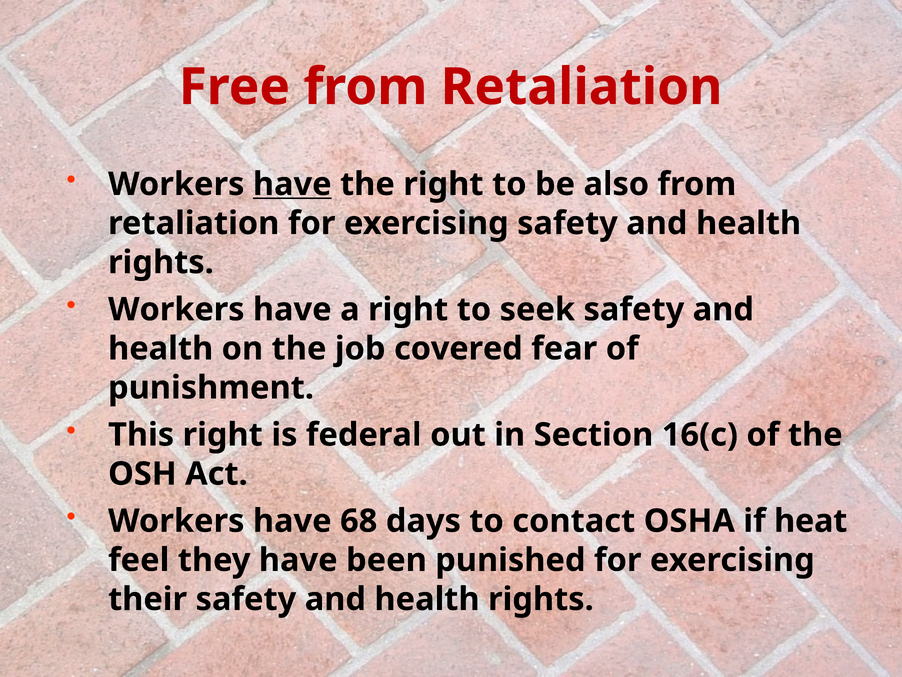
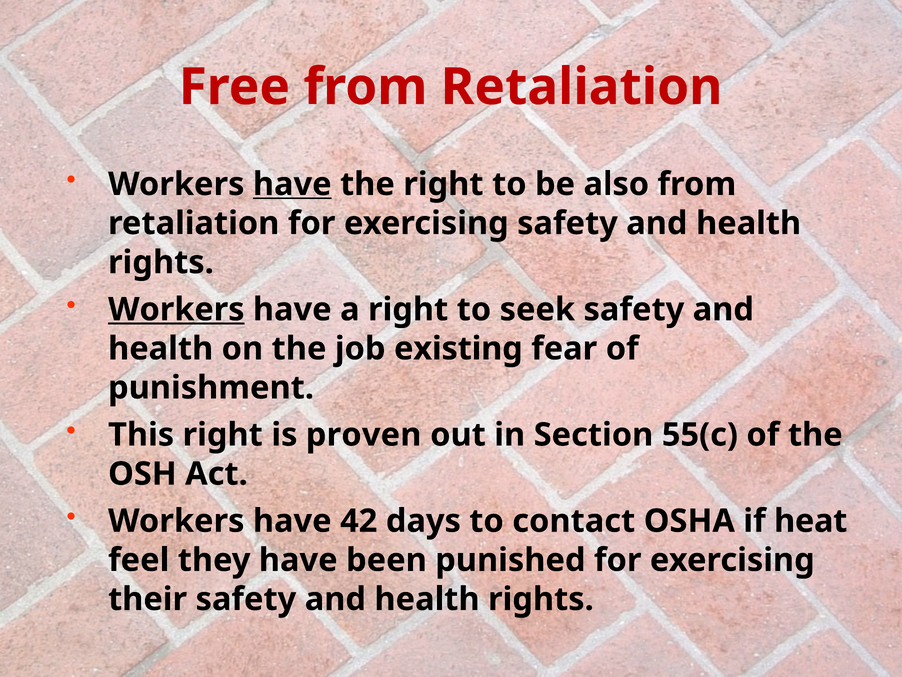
Workers at (176, 309) underline: none -> present
covered: covered -> existing
federal: federal -> proven
16(c: 16(c -> 55(c
68: 68 -> 42
